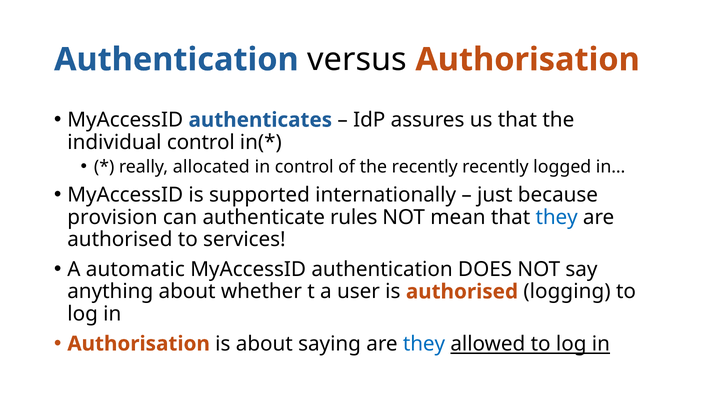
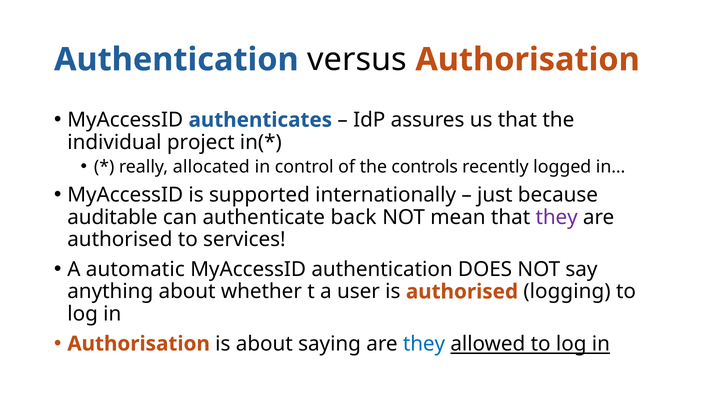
individual control: control -> project
the recently: recently -> controls
provision: provision -> auditable
rules: rules -> back
they at (557, 217) colour: blue -> purple
